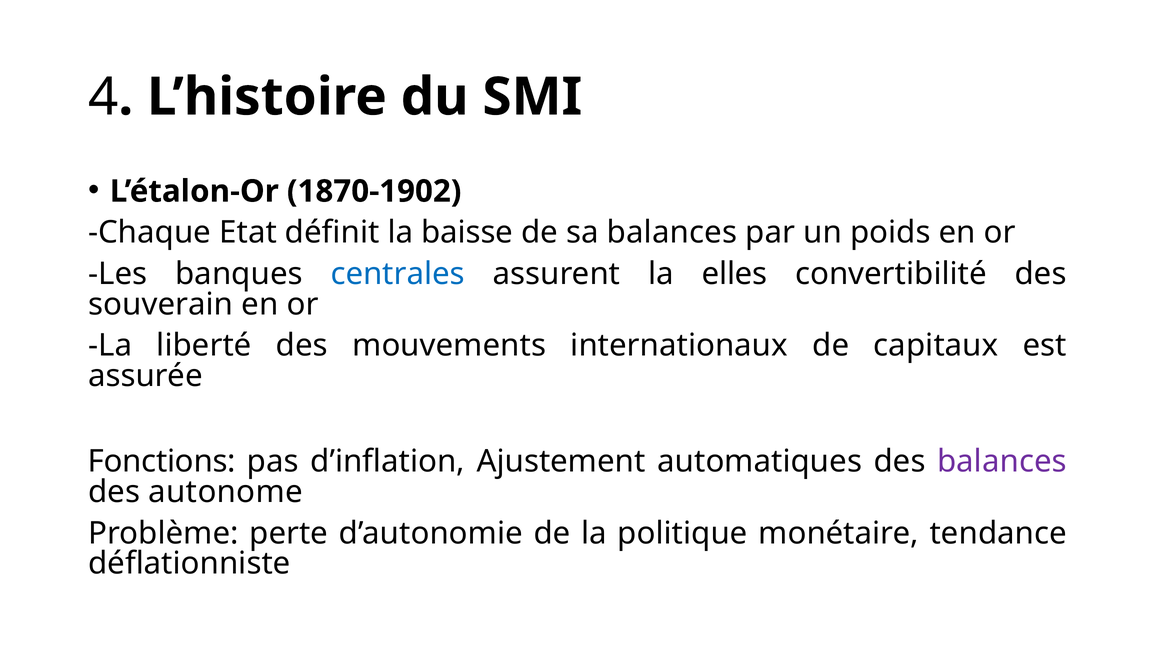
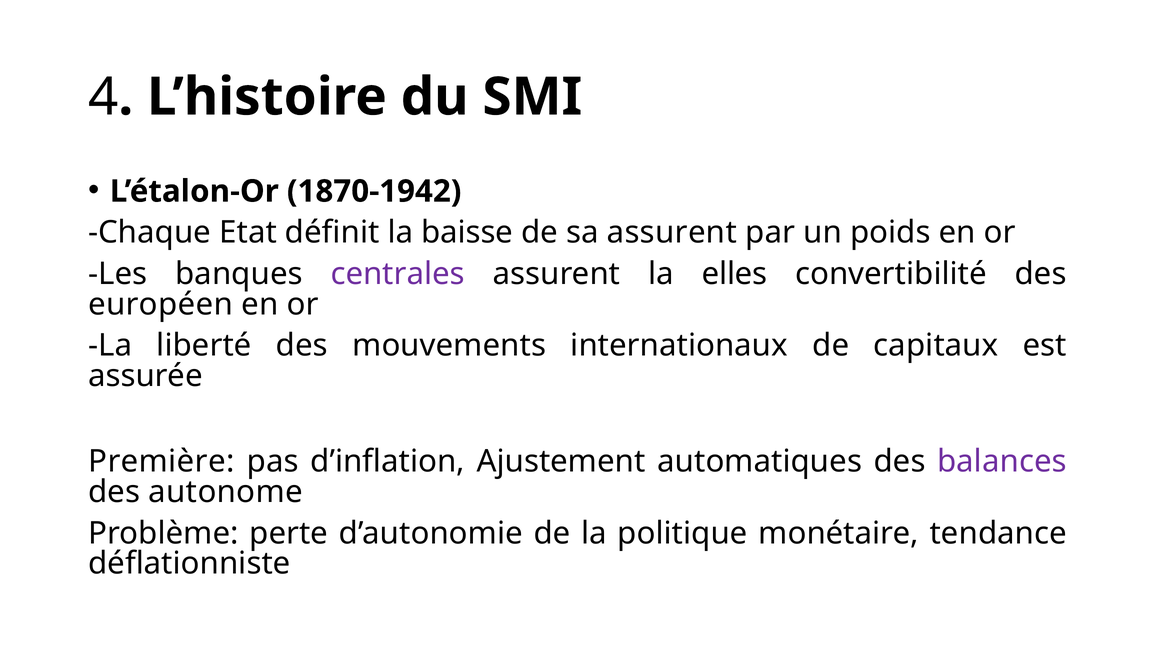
1870-1902: 1870-1902 -> 1870-1942
sa balances: balances -> assurent
centrales colour: blue -> purple
souverain: souverain -> européen
Fonctions: Fonctions -> Première
